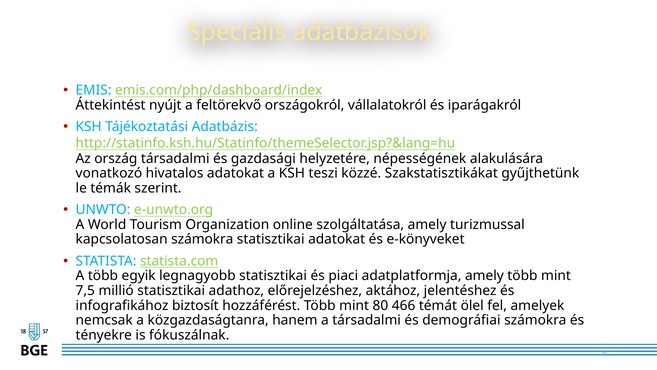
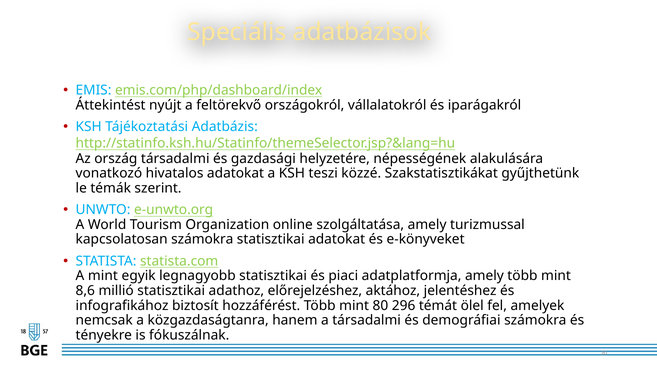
A több: több -> mint
7,5: 7,5 -> 8,6
466: 466 -> 296
